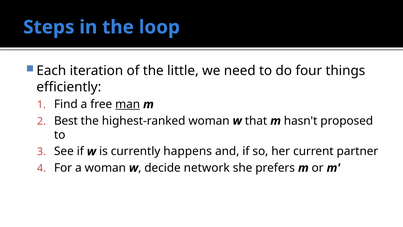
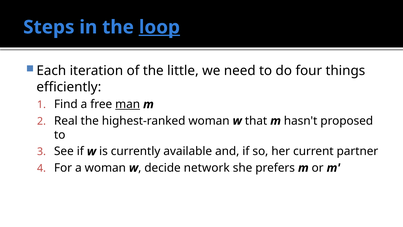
loop underline: none -> present
Best: Best -> Real
happens: happens -> available
